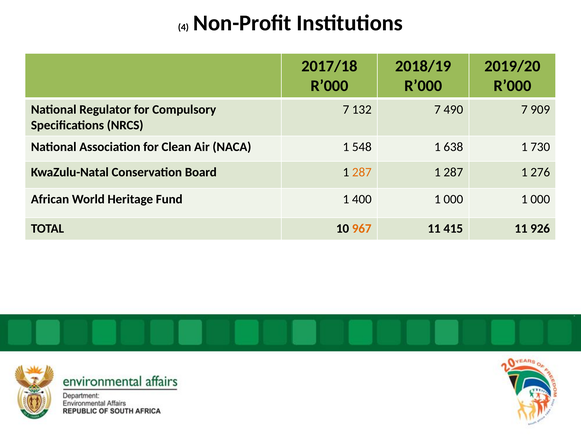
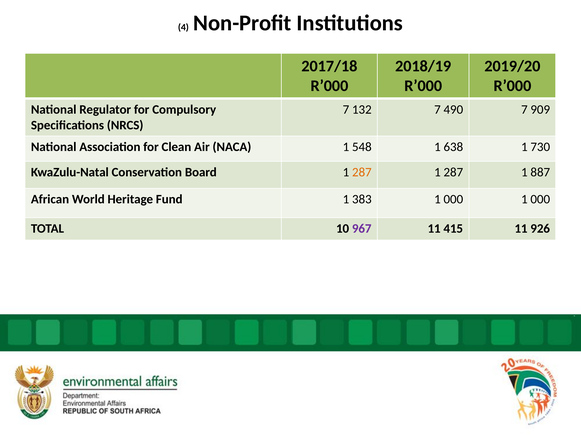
276: 276 -> 887
400: 400 -> 383
967 colour: orange -> purple
